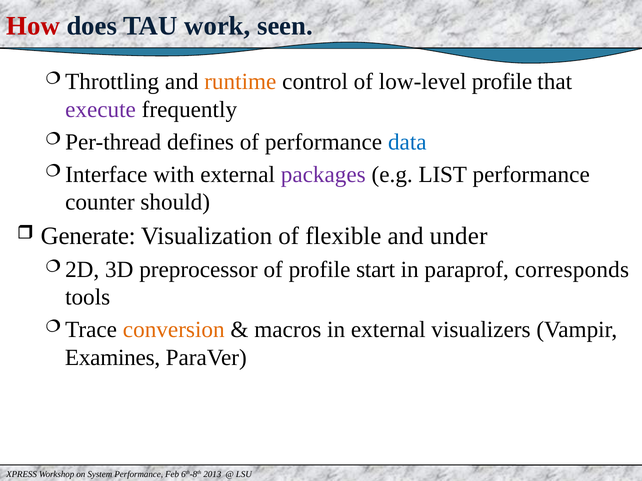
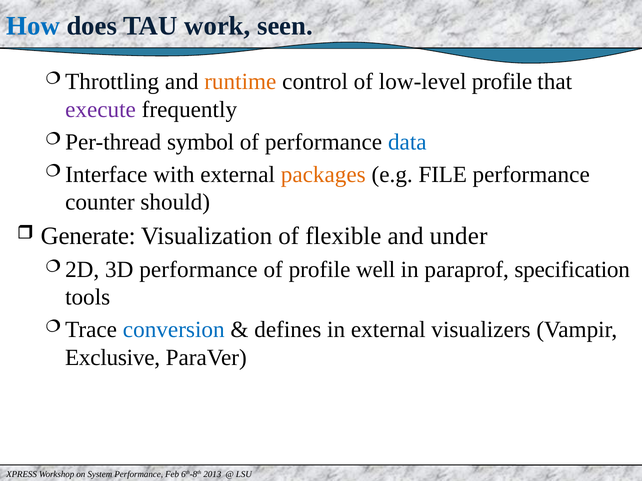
How colour: red -> blue
defines: defines -> symbol
packages colour: purple -> orange
LIST: LIST -> FILE
3D preprocessor: preprocessor -> performance
start: start -> well
corresponds: corresponds -> specification
conversion colour: orange -> blue
macros: macros -> defines
Examines: Examines -> Exclusive
